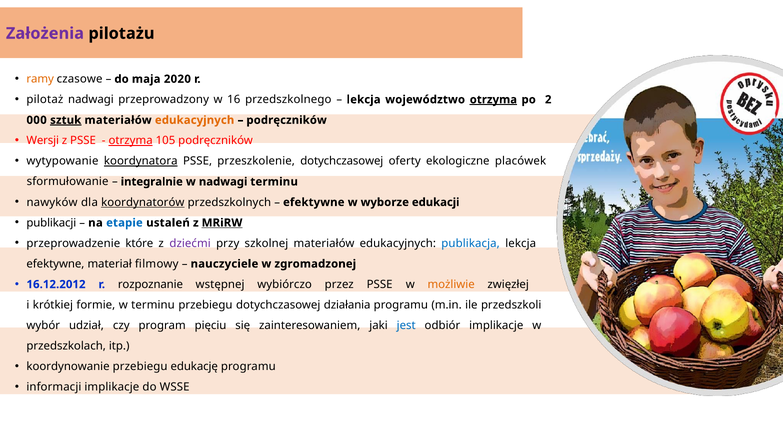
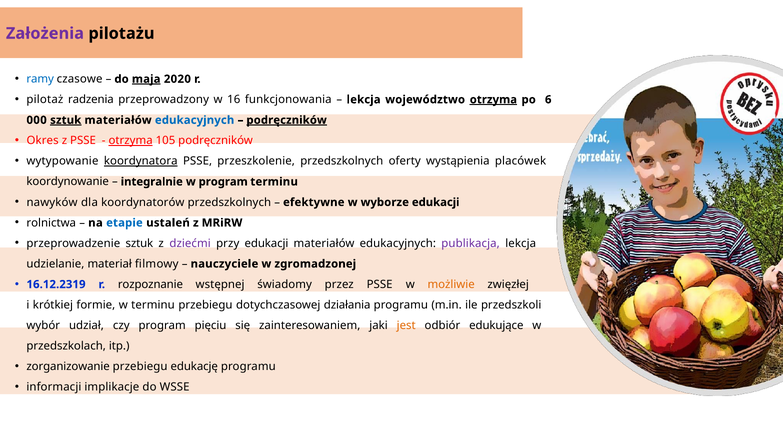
ramy colour: orange -> blue
maja underline: none -> present
pilotaż nadwagi: nadwagi -> radzenia
przedszkolnego: przedszkolnego -> funkcjonowania
2: 2 -> 6
edukacyjnych at (195, 120) colour: orange -> blue
podręczników at (287, 120) underline: none -> present
Wersji: Wersji -> Okres
przeszkolenie dotychczasowej: dotychczasowej -> przedszkolnych
ekologiczne: ekologiczne -> wystąpienia
sformułowanie: sformułowanie -> koordynowanie
w nadwagi: nadwagi -> program
koordynatorów underline: present -> none
publikacji: publikacji -> rolnictwa
MRiRW underline: present -> none
przeprowadzenie które: które -> sztuk
przy szkolnej: szkolnej -> edukacji
publikacja colour: blue -> purple
efektywne at (55, 264): efektywne -> udzielanie
16.12.2012: 16.12.2012 -> 16.12.2319
wybiórczo: wybiórczo -> świadomy
jest colour: blue -> orange
odbiór implikacje: implikacje -> edukujące
koordynowanie: koordynowanie -> zorganizowanie
